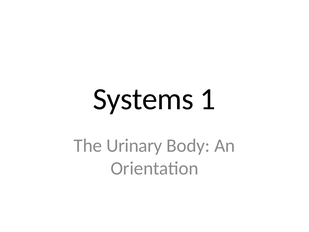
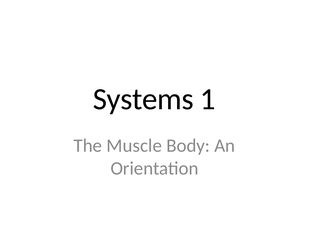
Urinary: Urinary -> Muscle
